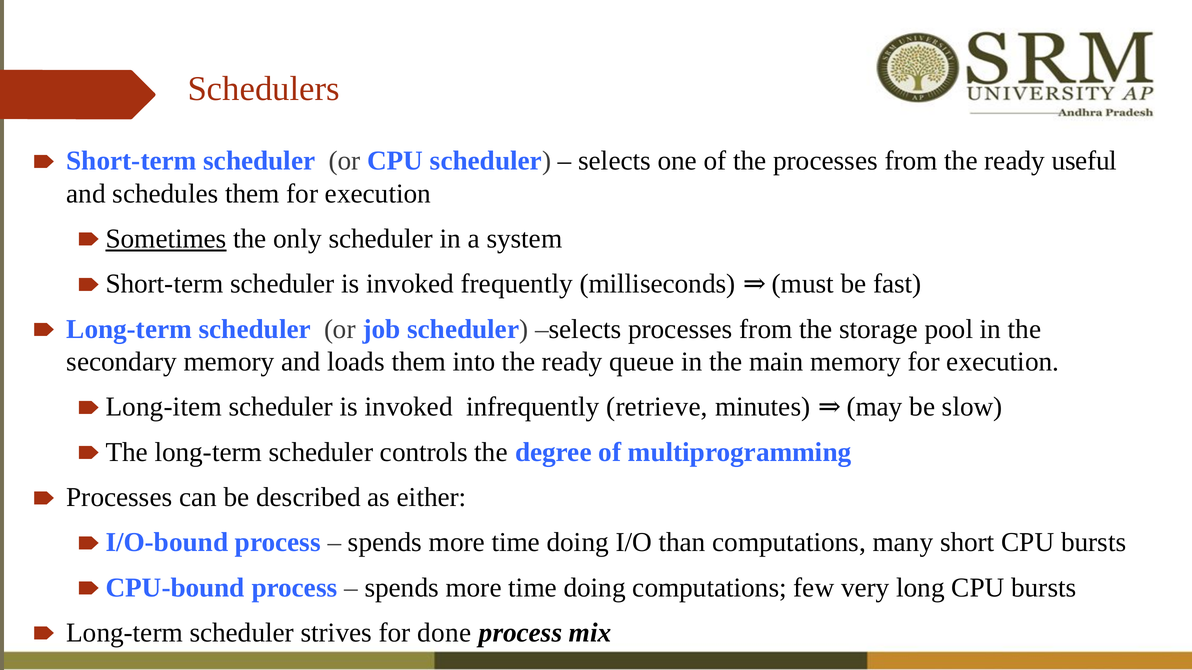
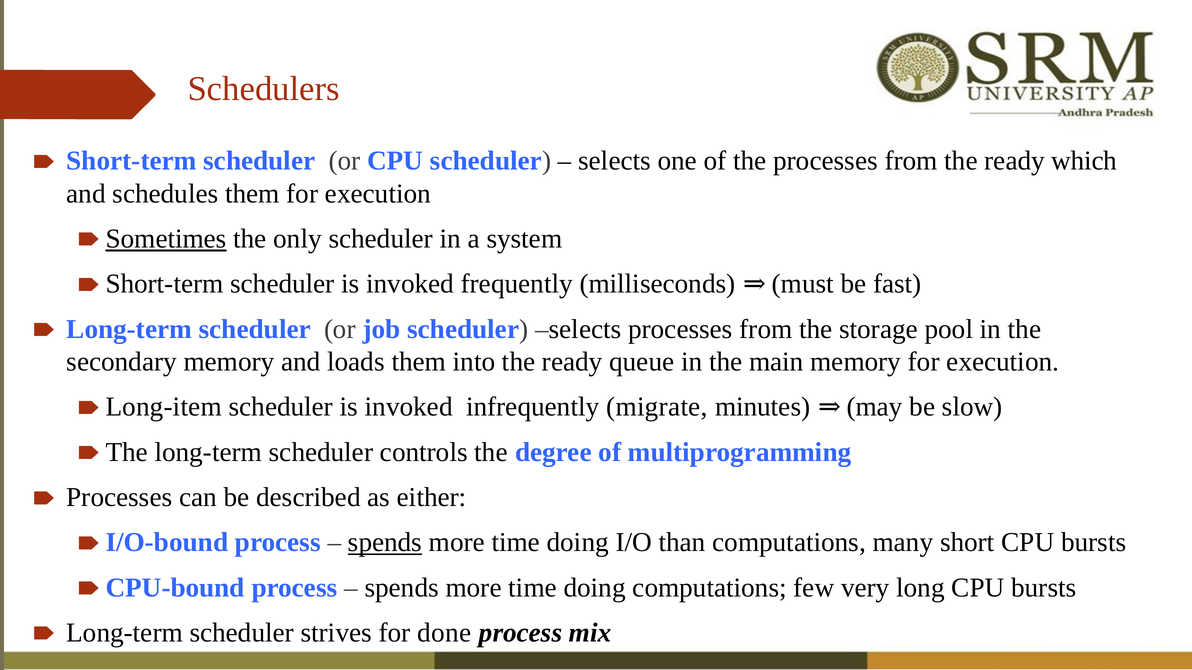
useful: useful -> which
retrieve: retrieve -> migrate
spends at (385, 543) underline: none -> present
